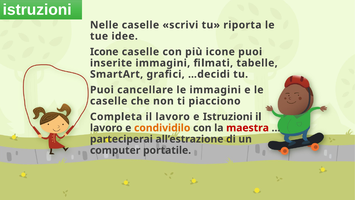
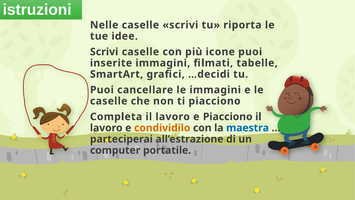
Icone at (104, 52): Icone -> Scrivi
e Istruzioni: Istruzioni -> Piacciono
maestra colour: red -> blue
